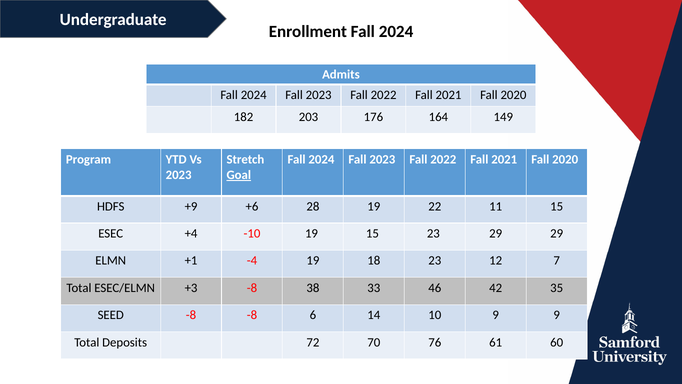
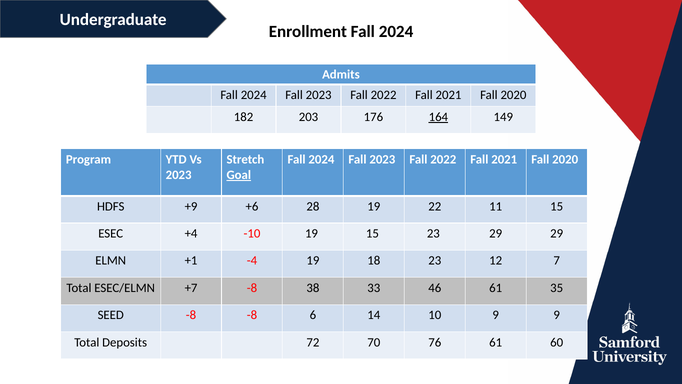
164 underline: none -> present
+3: +3 -> +7
46 42: 42 -> 61
